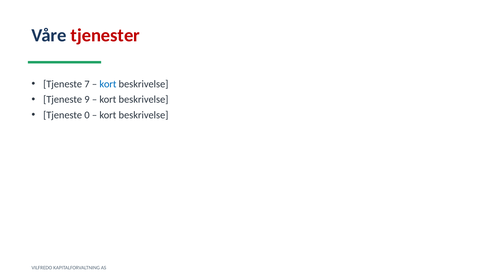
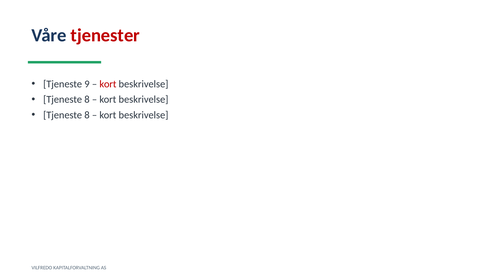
7: 7 -> 9
kort at (108, 84) colour: blue -> red
9 at (87, 100): 9 -> 8
0 at (87, 115): 0 -> 8
